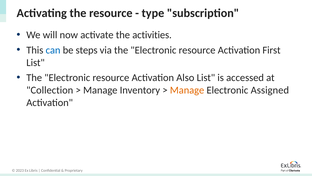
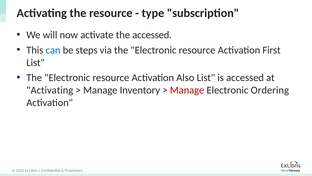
the activities: activities -> accessed
Collection at (50, 90): Collection -> Activating
Manage at (187, 90) colour: orange -> red
Assigned: Assigned -> Ordering
